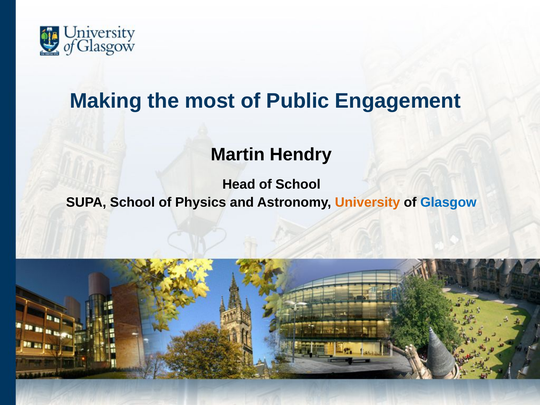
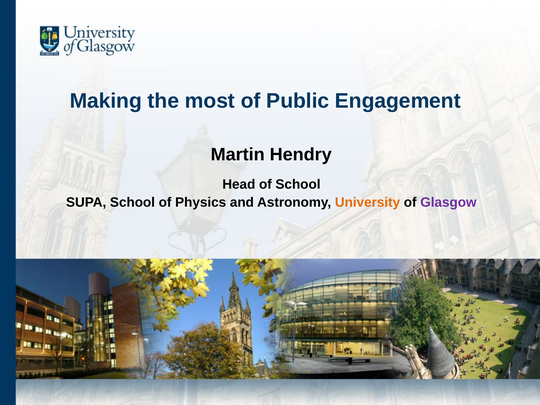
Glasgow colour: blue -> purple
